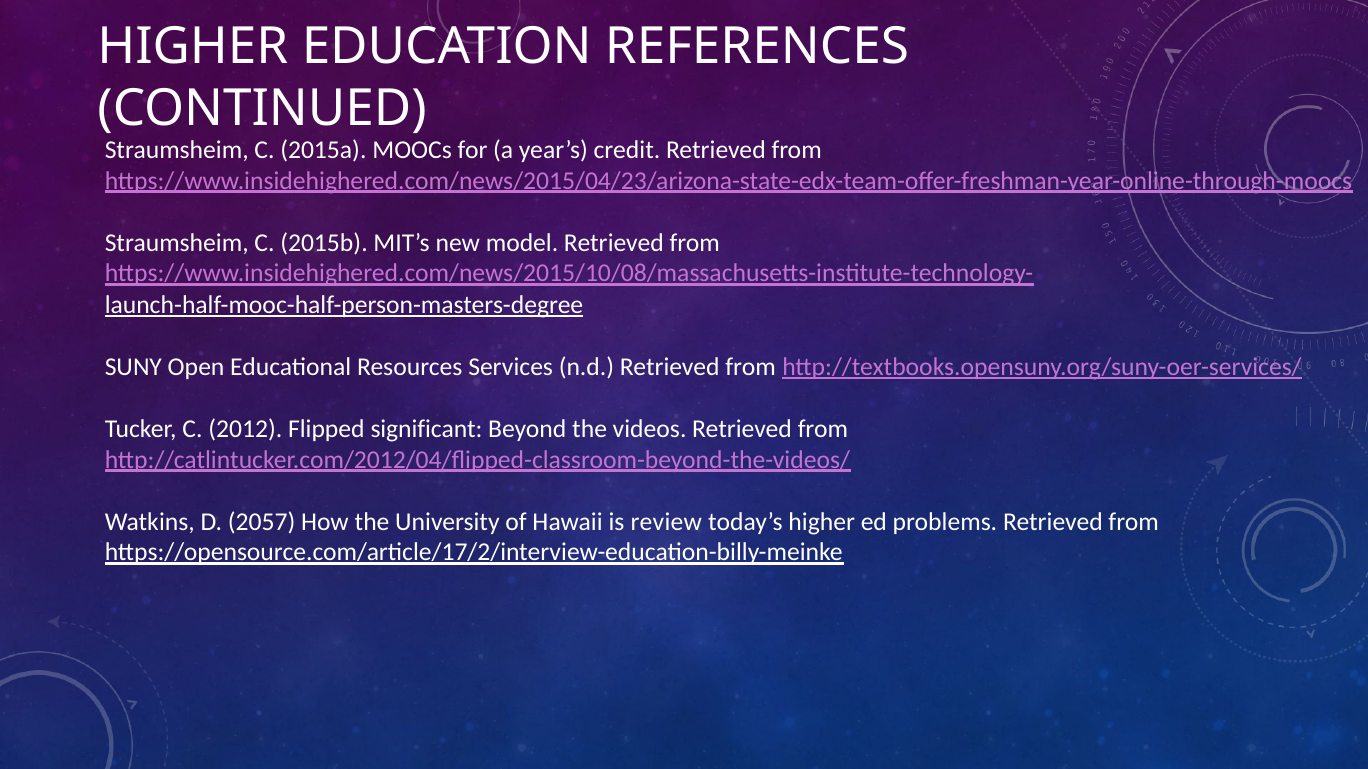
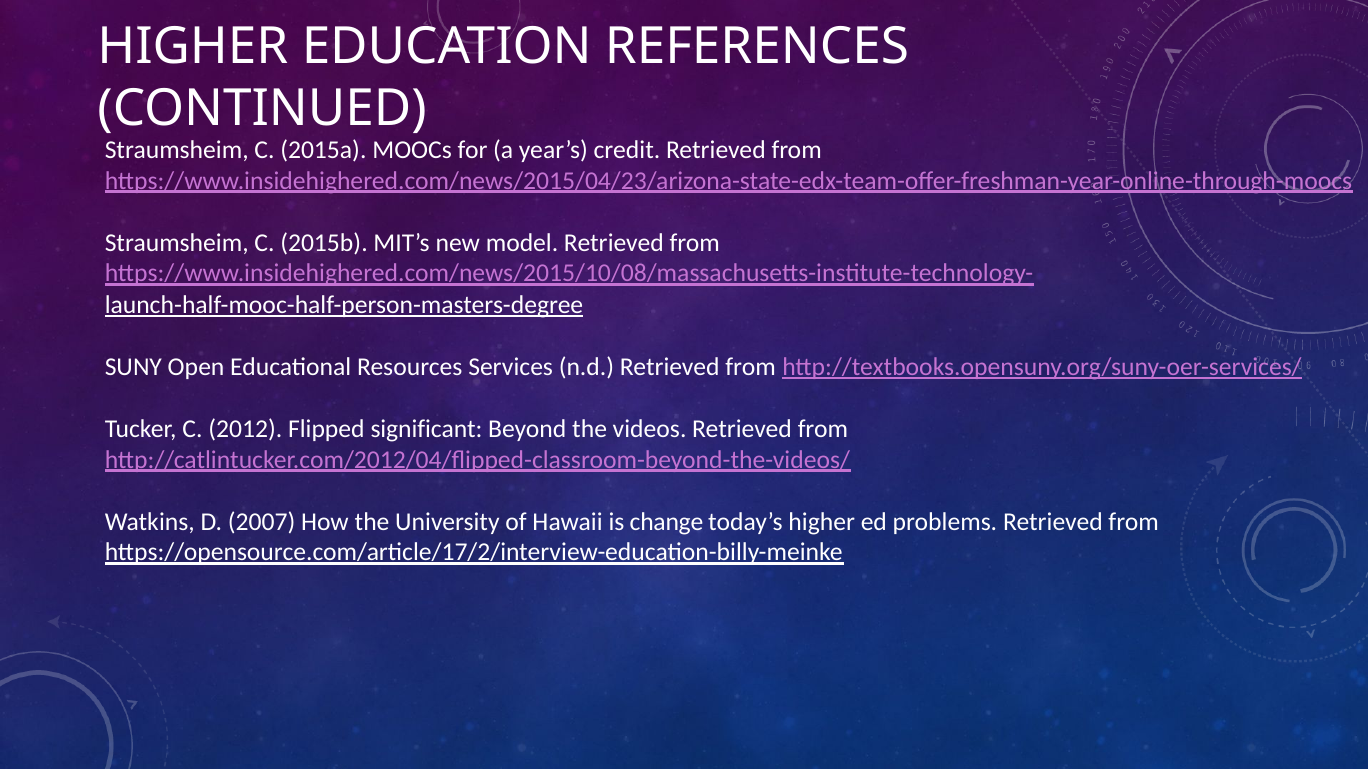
2057: 2057 -> 2007
review: review -> change
